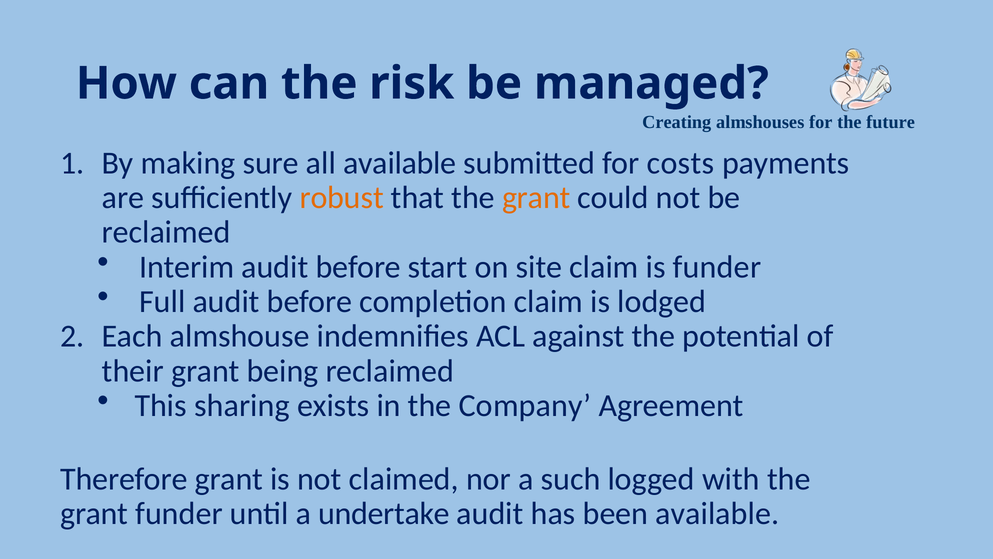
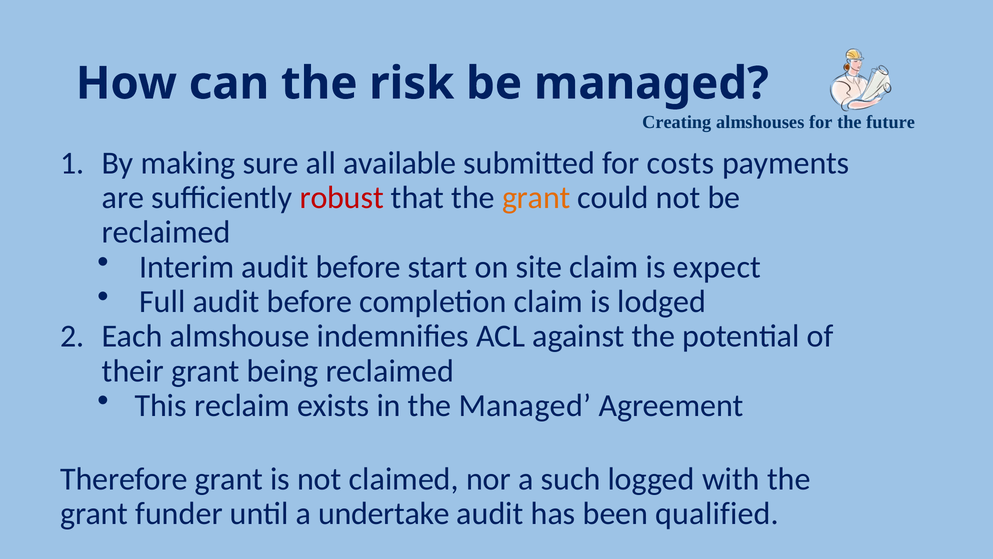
robust colour: orange -> red
is funder: funder -> expect
sharing: sharing -> reclaim
the Company: Company -> Managed
been available: available -> qualified
